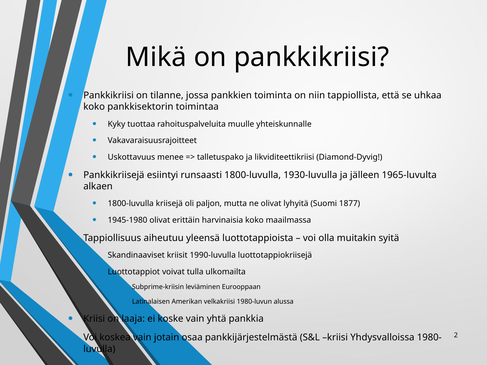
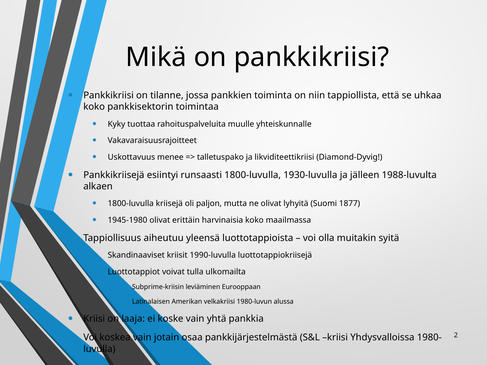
1965-luvulta: 1965-luvulta -> 1988-luvulta
